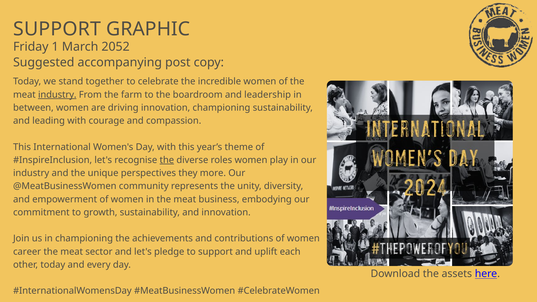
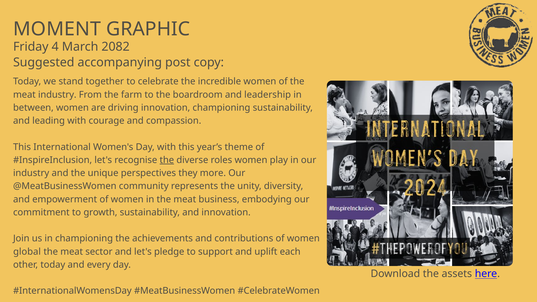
SUPPORT at (57, 29): SUPPORT -> MOMENT
1: 1 -> 4
2052: 2052 -> 2082
industry at (57, 95) underline: present -> none
career: career -> global
